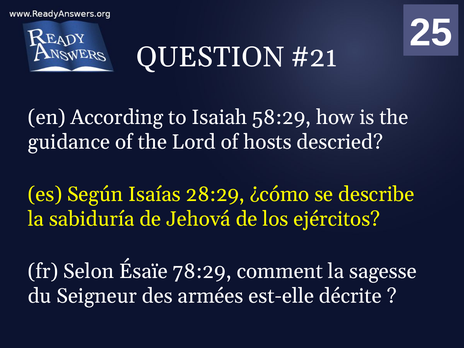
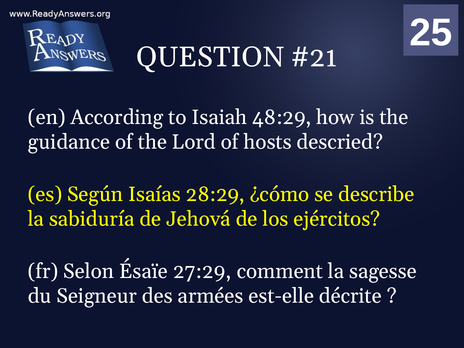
58:29: 58:29 -> 48:29
78:29: 78:29 -> 27:29
